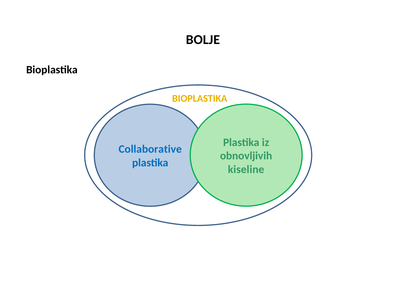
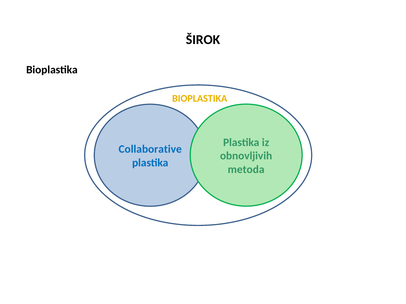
BOLJE: BOLJE -> ŠIROK
kiseline: kiseline -> metoda
